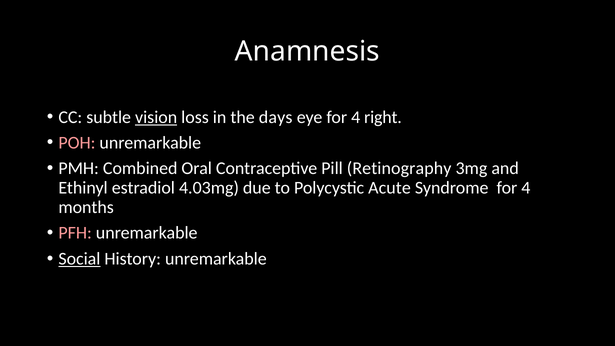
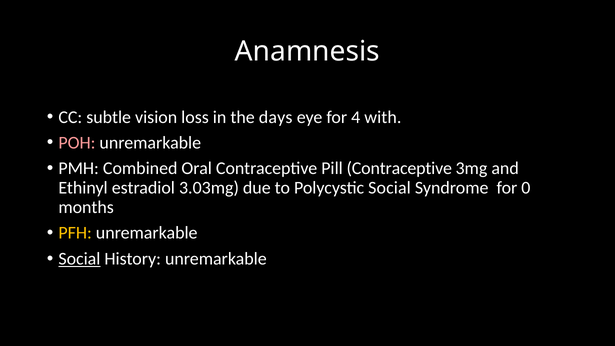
vision underline: present -> none
right: right -> with
Pill Retinography: Retinography -> Contraceptive
4.03mg: 4.03mg -> 3.03mg
Polycystic Acute: Acute -> Social
Syndrome for 4: 4 -> 0
PFH colour: pink -> yellow
